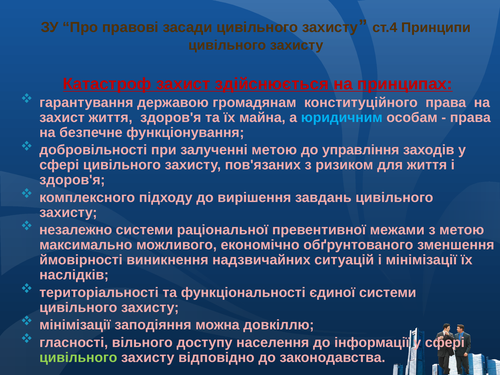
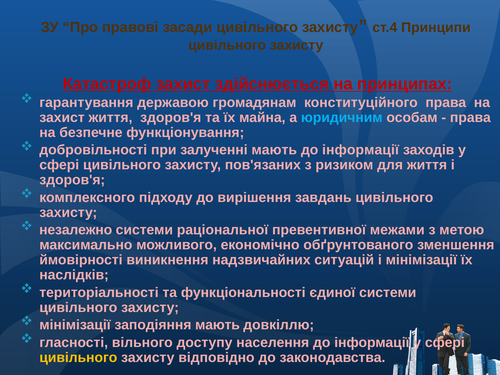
залученні метою: метою -> мають
управління at (361, 150): управління -> інформації
заподіяння можна: можна -> мають
цивільного at (78, 357) colour: light green -> yellow
